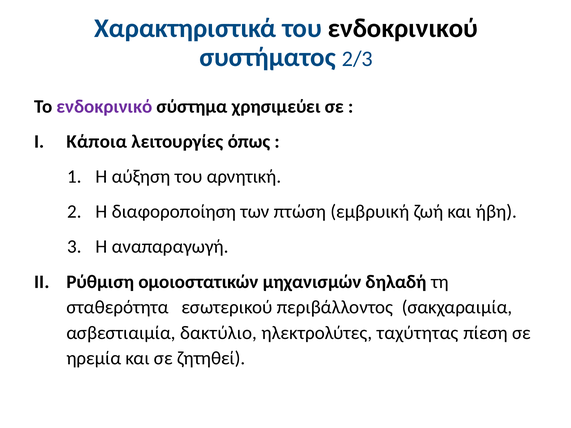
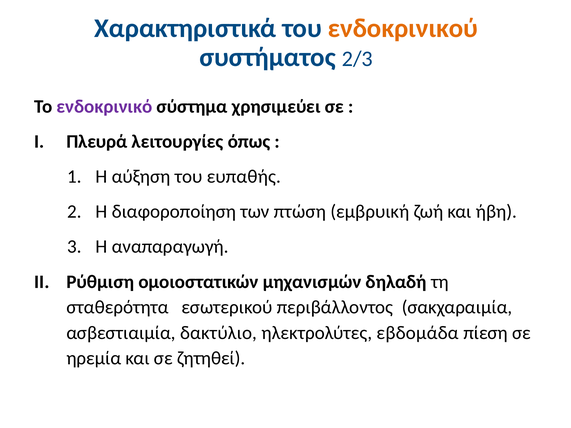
ενδοκρινικού colour: black -> orange
Κάποια: Κάποια -> Πλευρά
αρνητική: αρνητική -> ευπαθής
ταχύτητας: ταχύτητας -> εβδομάδα
